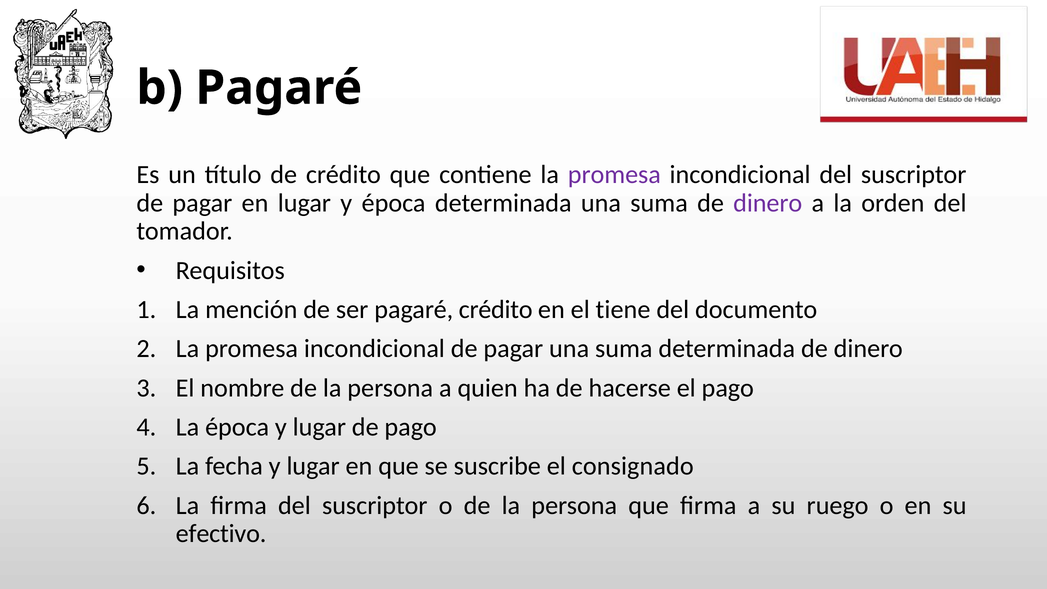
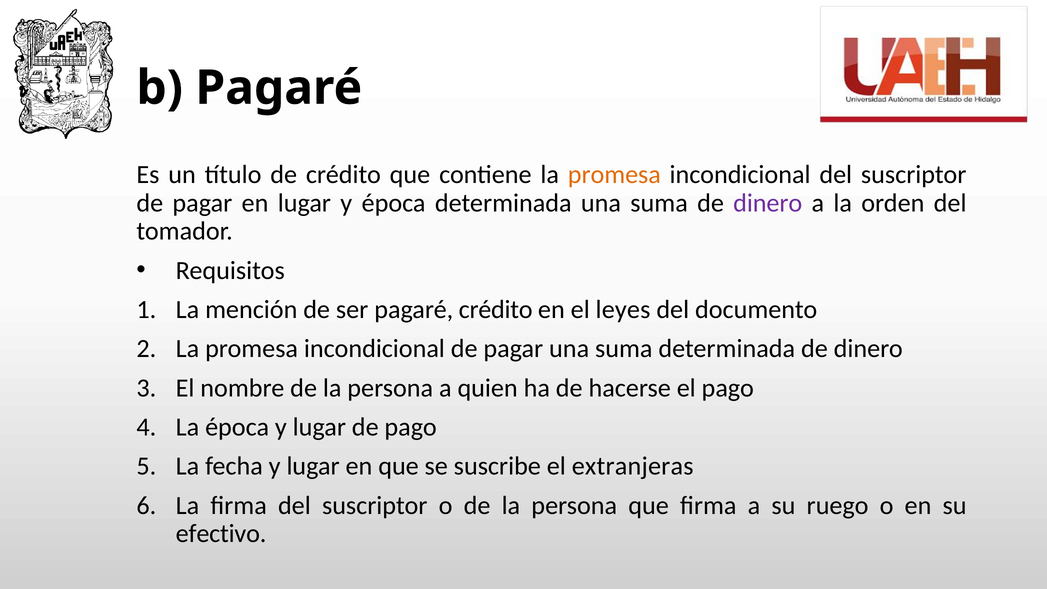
promesa at (614, 175) colour: purple -> orange
tiene: tiene -> leyes
consignado: consignado -> extranjeras
